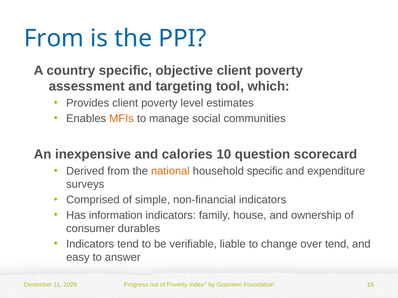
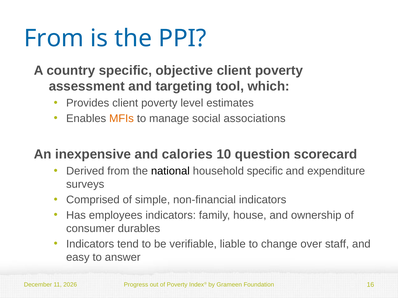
communities: communities -> associations
national colour: orange -> black
information: information -> employees
over tend: tend -> staff
